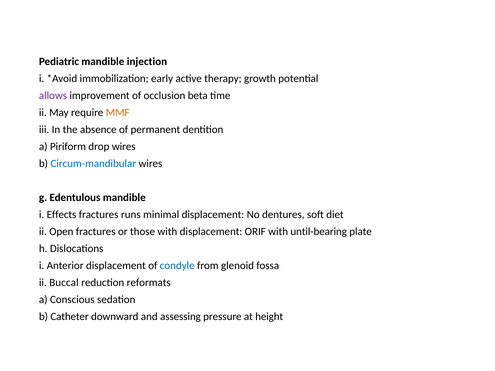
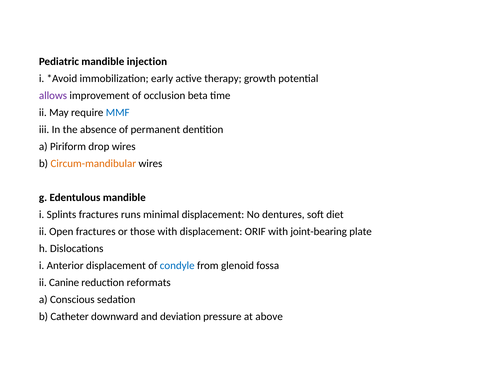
MMF colour: orange -> blue
Circum-mandibular colour: blue -> orange
Effects: Effects -> Splints
until-bearing: until-bearing -> joint-bearing
Buccal: Buccal -> Canine
assessing: assessing -> deviation
height: height -> above
